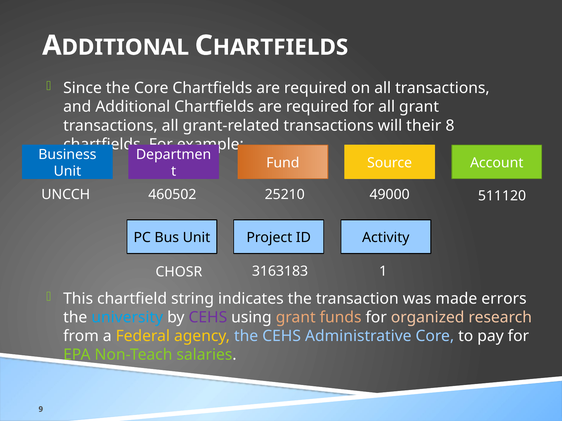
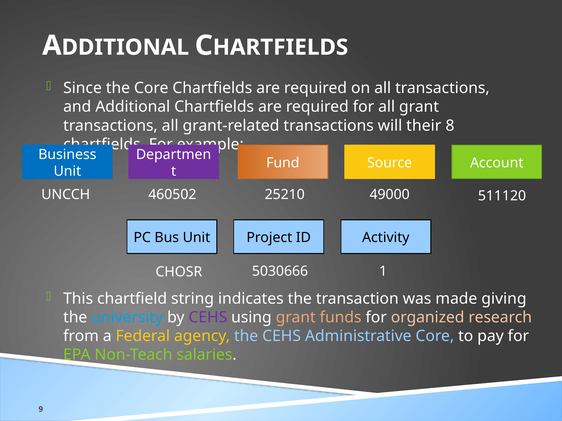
3163183: 3163183 -> 5030666
errors: errors -> giving
